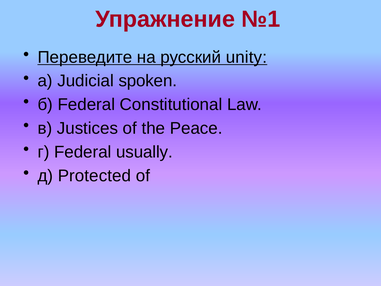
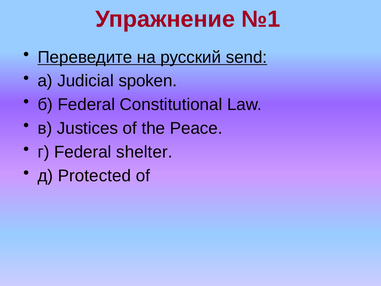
unity: unity -> send
usually: usually -> shelter
